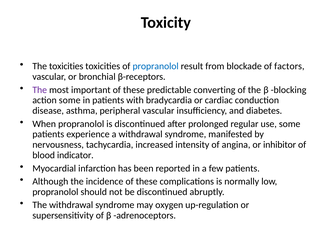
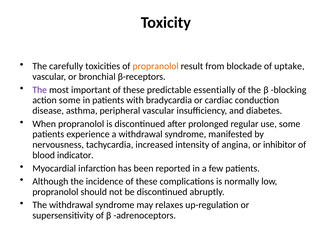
The toxicities: toxicities -> carefully
propranolol at (156, 66) colour: blue -> orange
factors: factors -> uptake
converting: converting -> essentially
oxygen: oxygen -> relaxes
